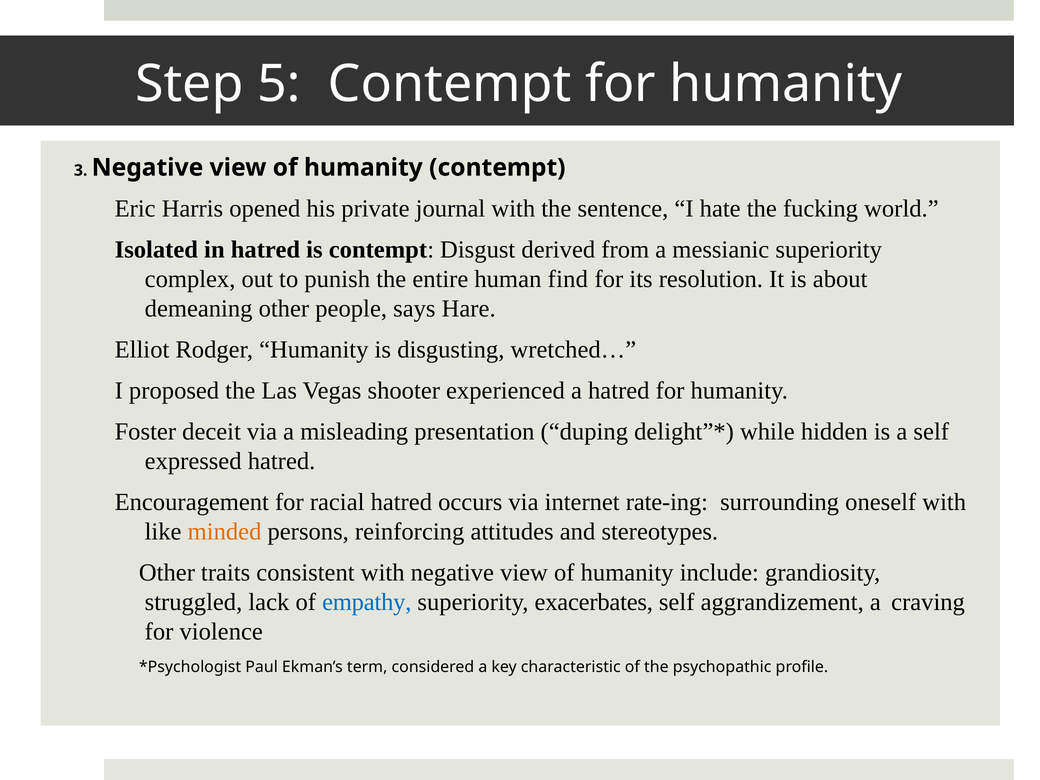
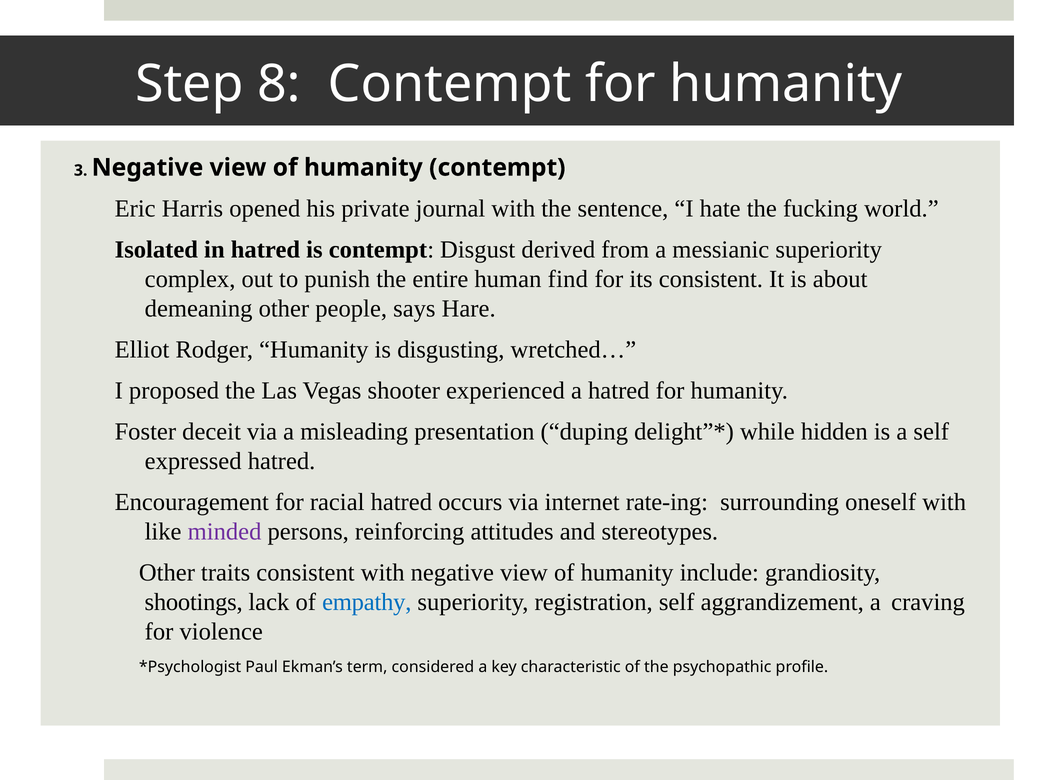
5: 5 -> 8
its resolution: resolution -> consistent
minded colour: orange -> purple
struggled: struggled -> shootings
exacerbates: exacerbates -> registration
